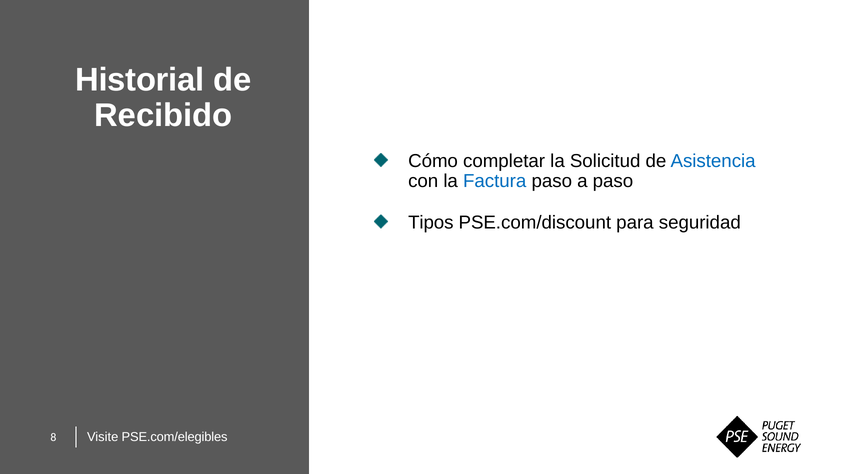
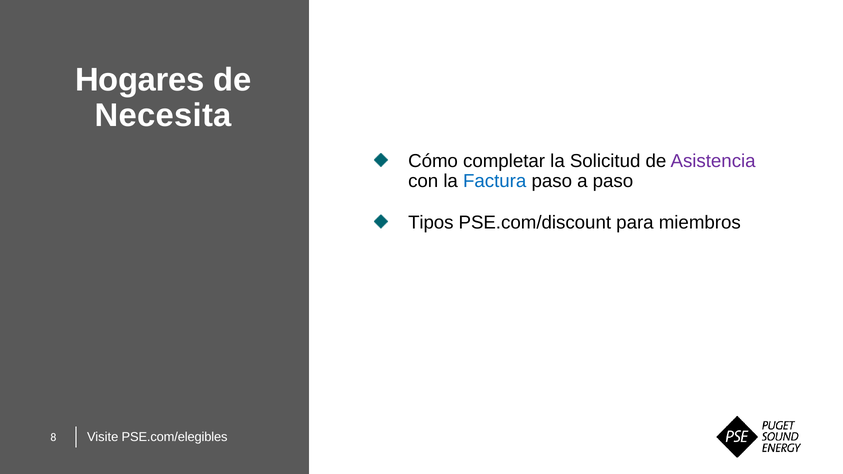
Historial: Historial -> Hogares
Recibido: Recibido -> Necesita
Asistencia colour: blue -> purple
seguridad: seguridad -> miembros
